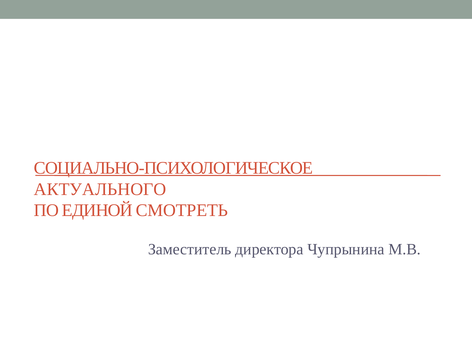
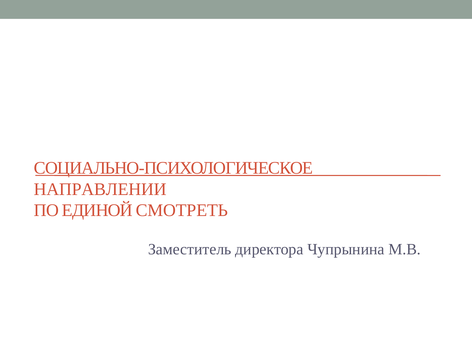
АКТУАЛЬНОГО: АКТУАЛЬНОГО -> НАПРАВЛЕНИИ
